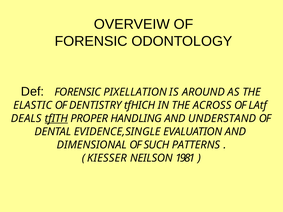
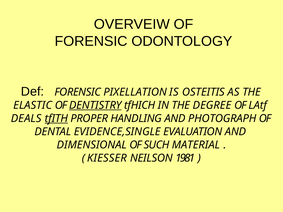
AROUND: AROUND -> OSTEITIS
DENTISTRY underline: none -> present
ACROSS: ACROSS -> DEGREE
UNDERSTAND: UNDERSTAND -> PHOTOGRAPH
PATTERNS: PATTERNS -> MATERIAL
